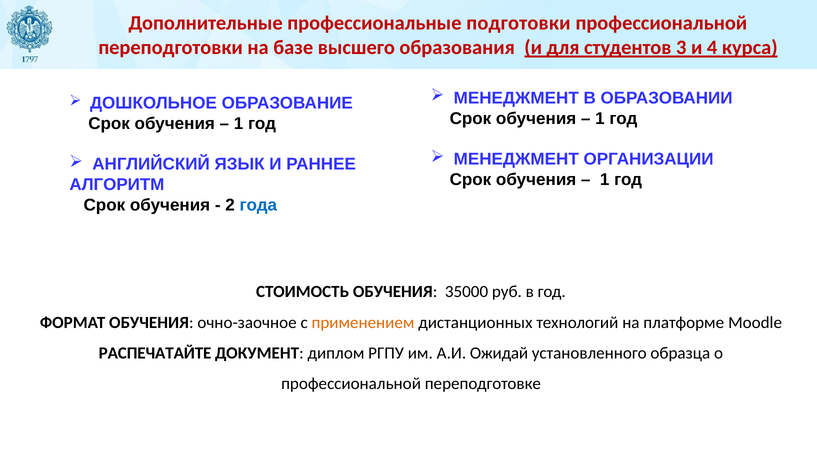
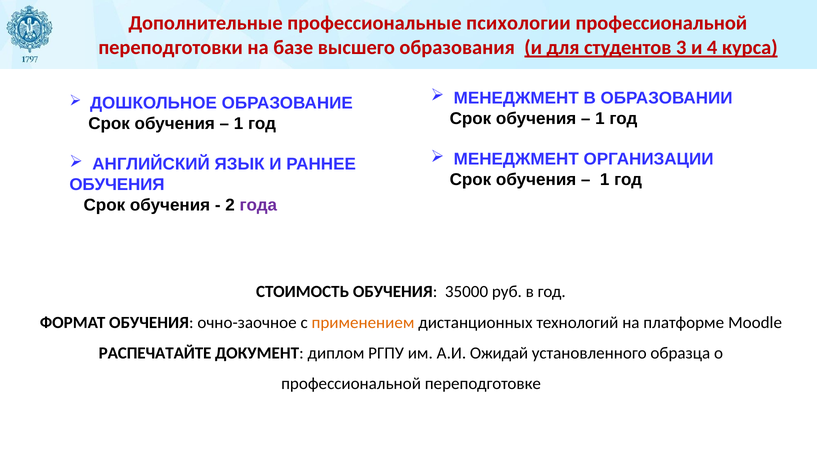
подготовки: подготовки -> психологии
АЛГОРИТМ at (117, 185): АЛГОРИТМ -> ОБУЧЕНИЯ
года colour: blue -> purple
